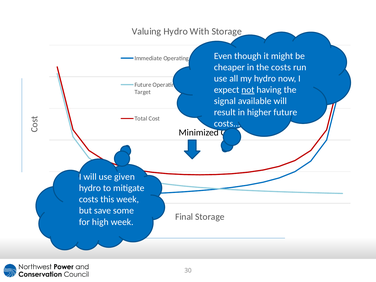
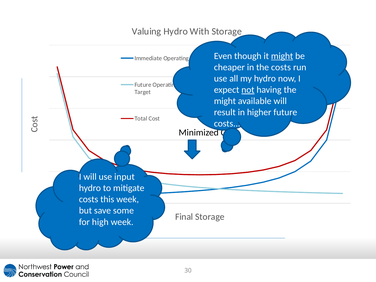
might at (282, 56) underline: none -> present
signal at (225, 101): signal -> might
given: given -> input
